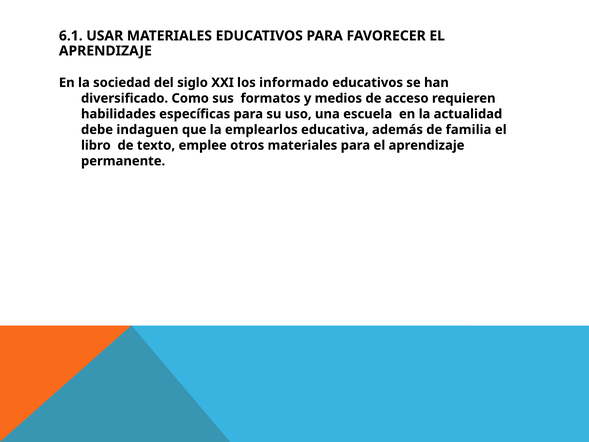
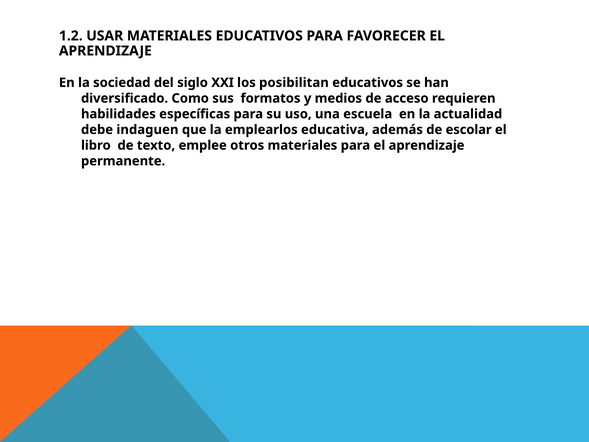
6.1: 6.1 -> 1.2
informado: informado -> posibilitan
familia: familia -> escolar
